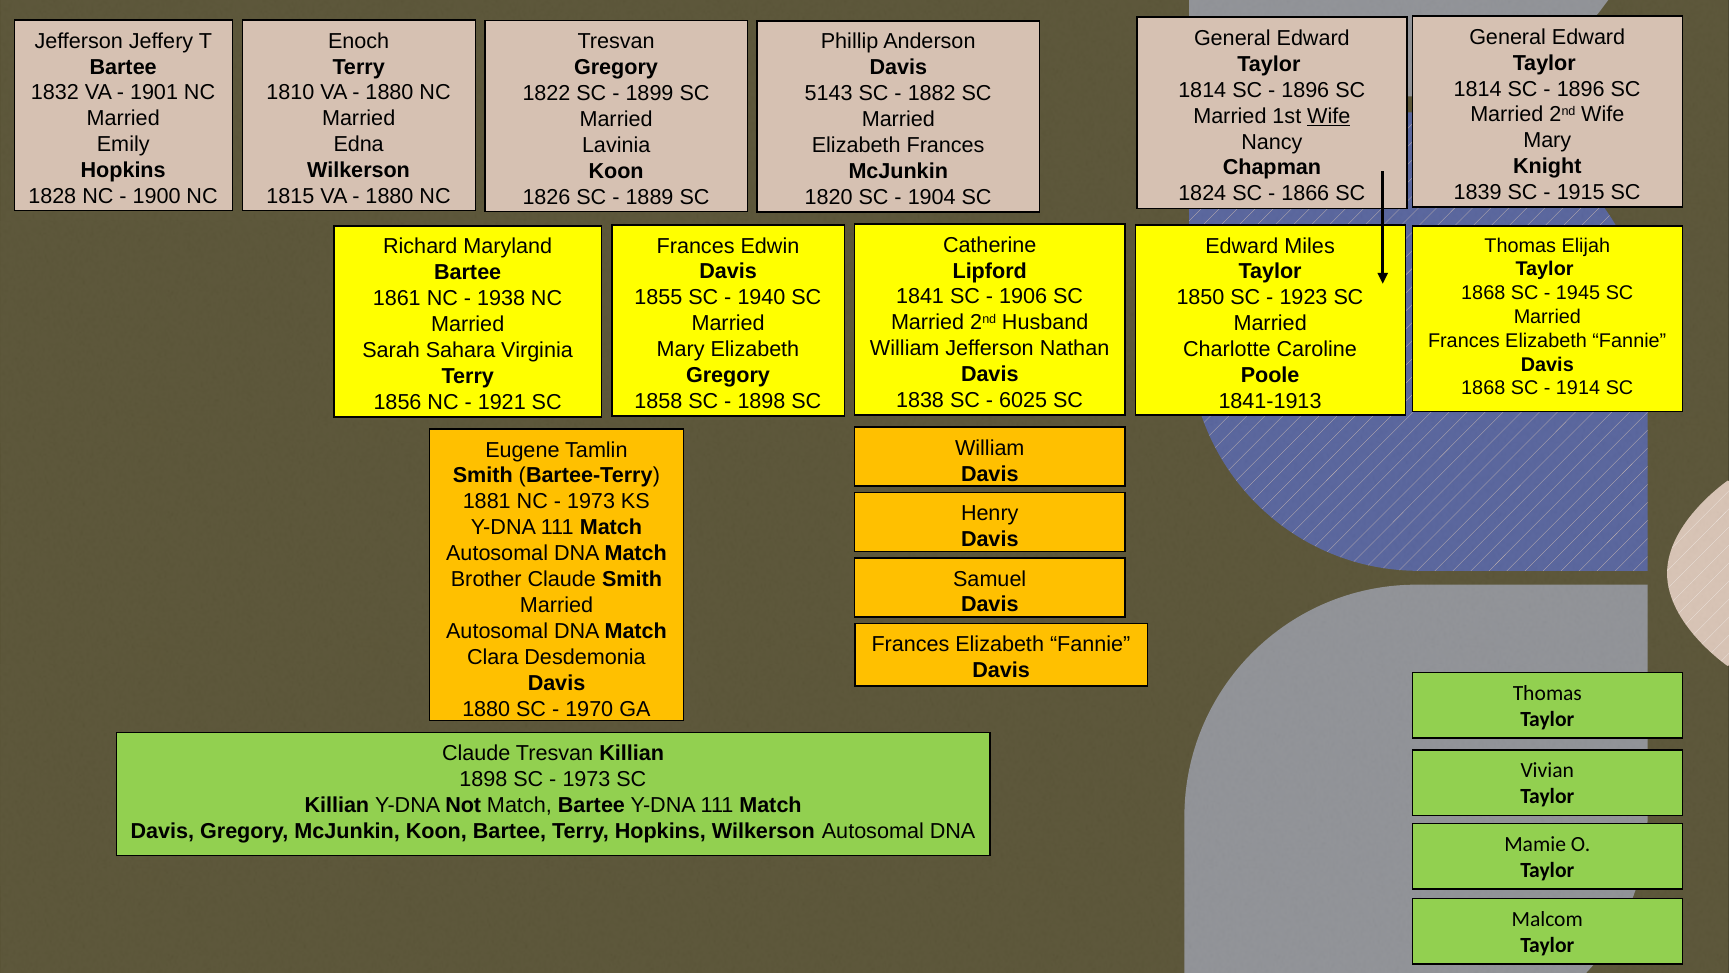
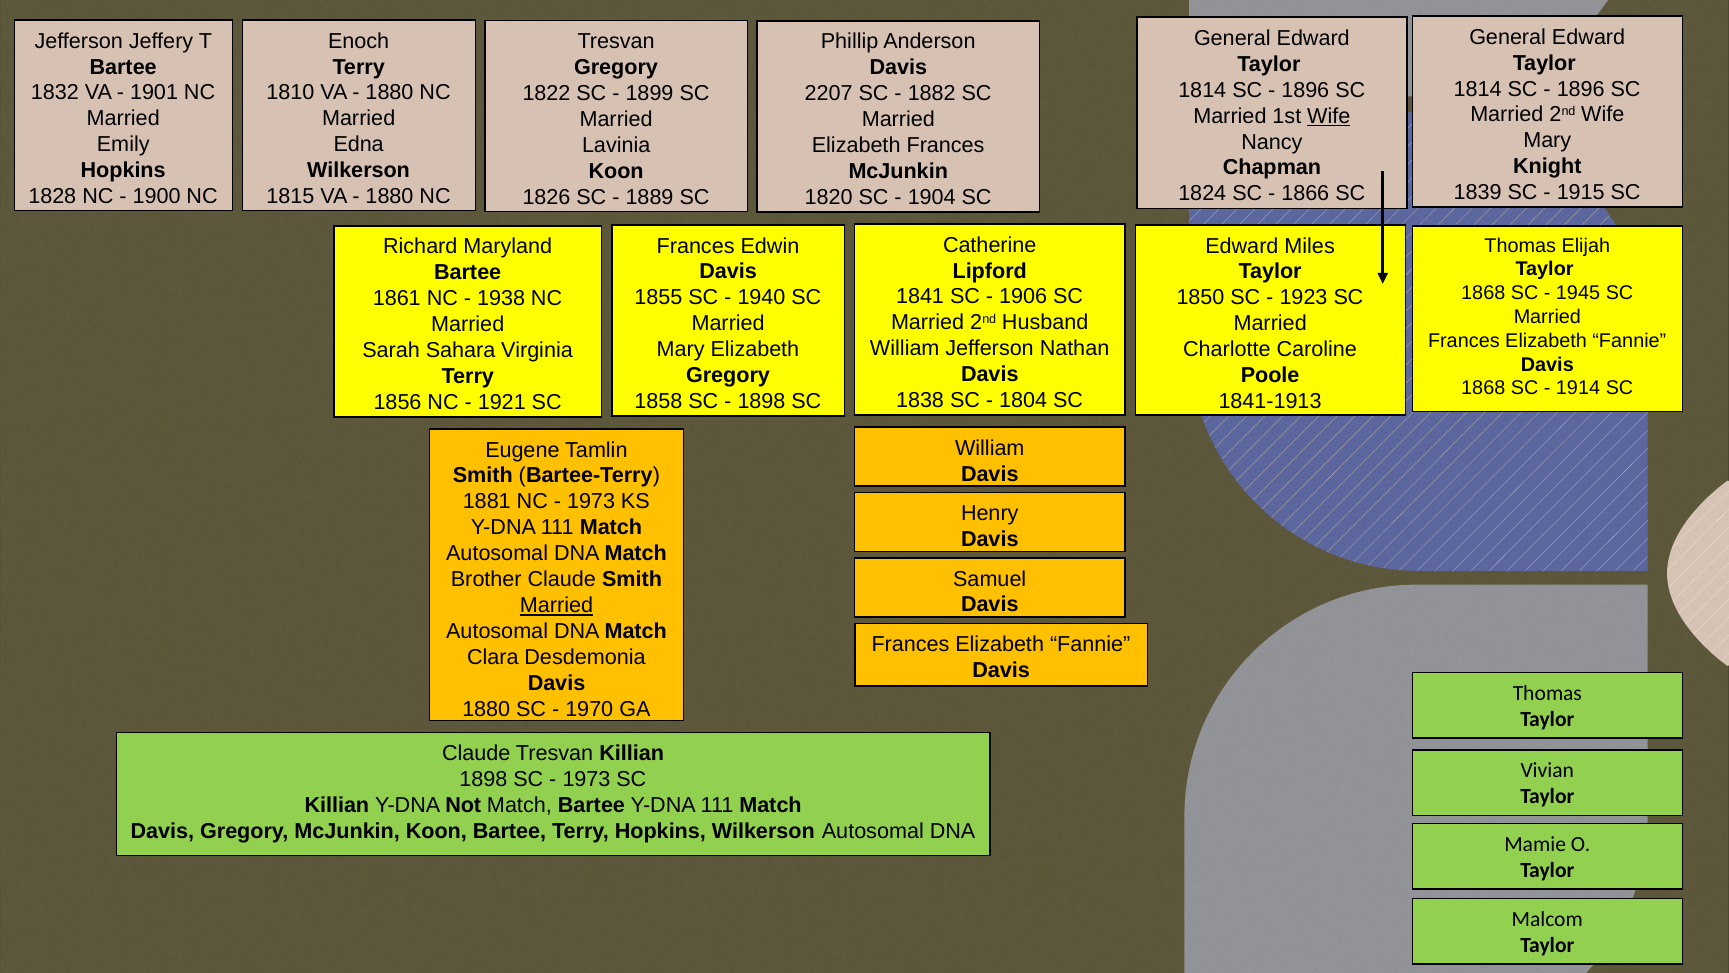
5143: 5143 -> 2207
6025: 6025 -> 1804
Married at (557, 605) underline: none -> present
